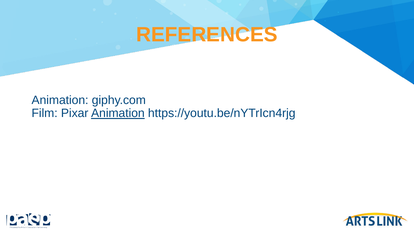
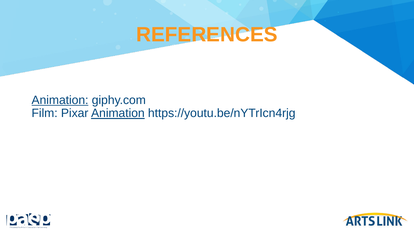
Animation at (60, 100) underline: none -> present
